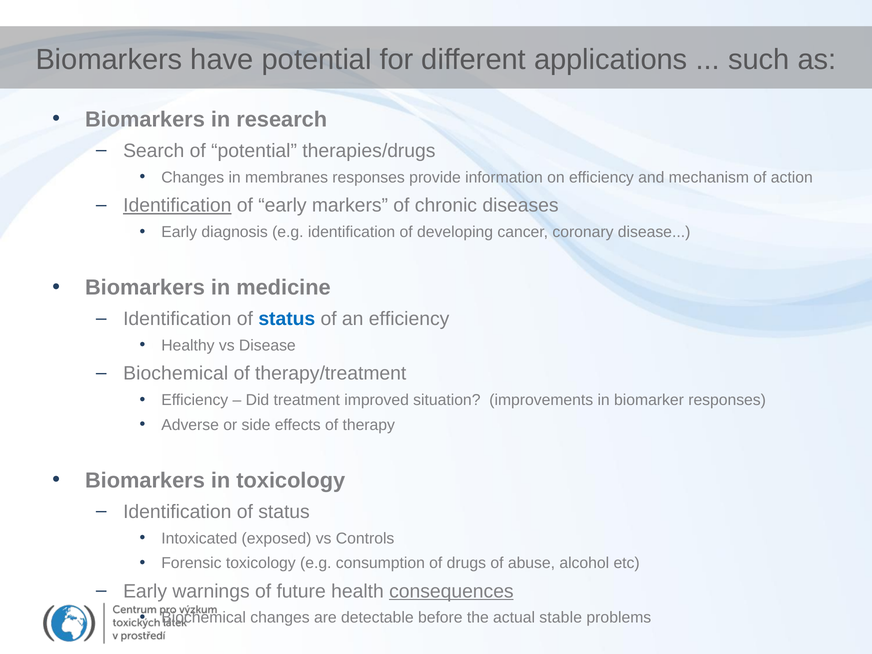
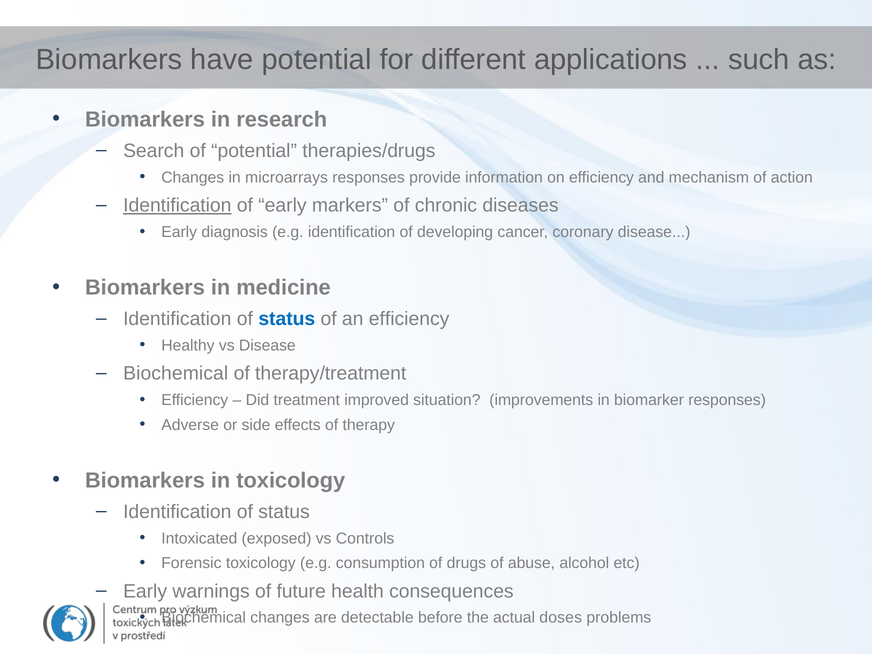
membranes: membranes -> microarrays
consequences underline: present -> none
stable: stable -> doses
